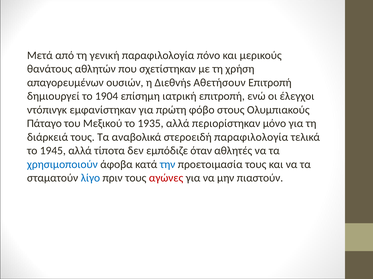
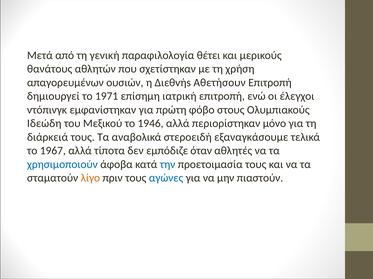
πόνο: πόνο -> θέτει
1904: 1904 -> 1971
Πάταγο: Πάταγο -> Ιδεώδη
1935: 1935 -> 1946
στεροειδή παραφιλολογία: παραφιλολογία -> εξαναγκάσουμε
1945: 1945 -> 1967
λίγο colour: blue -> orange
αγώνες colour: red -> blue
